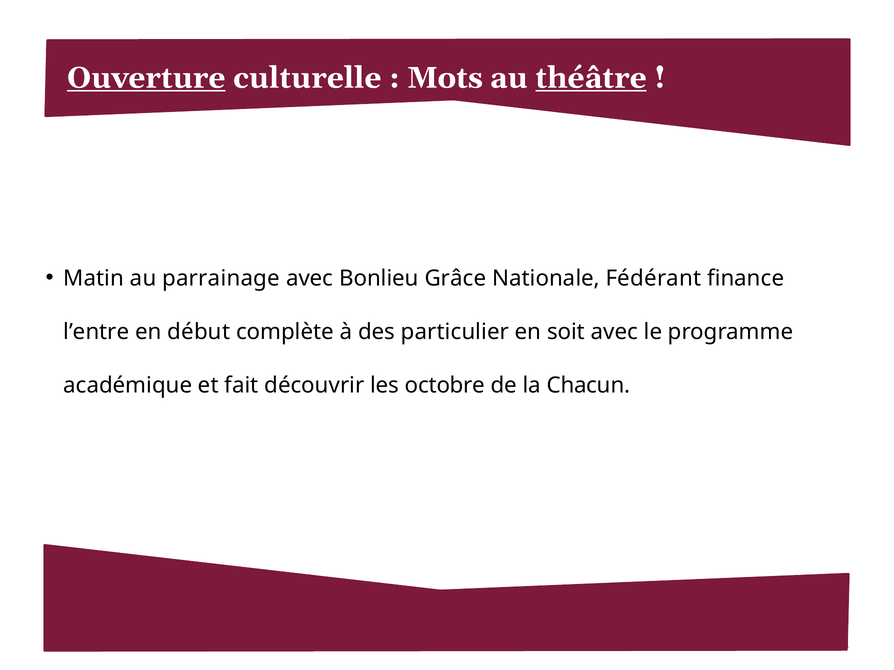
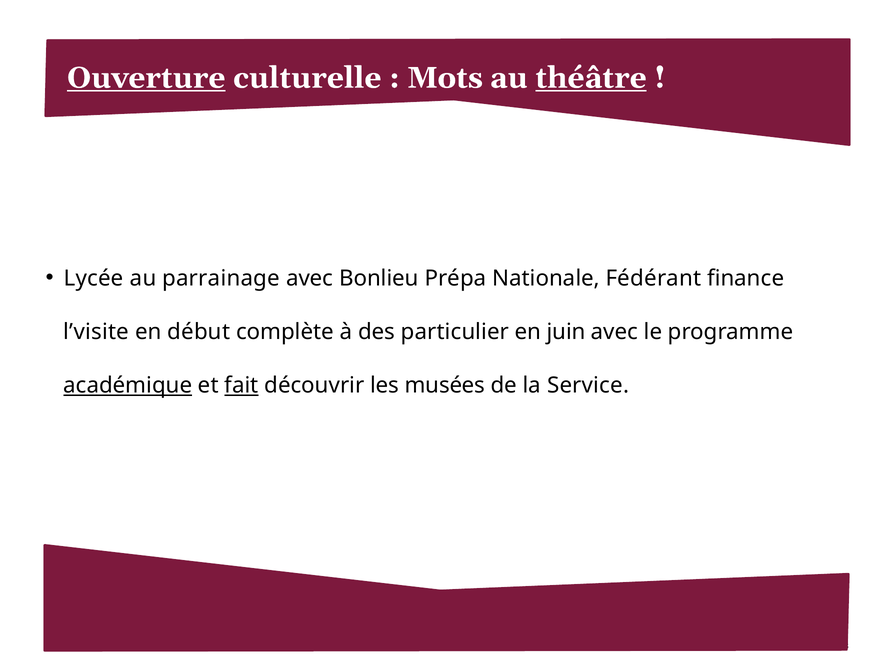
Matin: Matin -> Lycée
Grâce: Grâce -> Prépa
l’entre: l’entre -> l’visite
soit: soit -> juin
académique underline: none -> present
fait underline: none -> present
octobre: octobre -> musées
Chacun: Chacun -> Service
